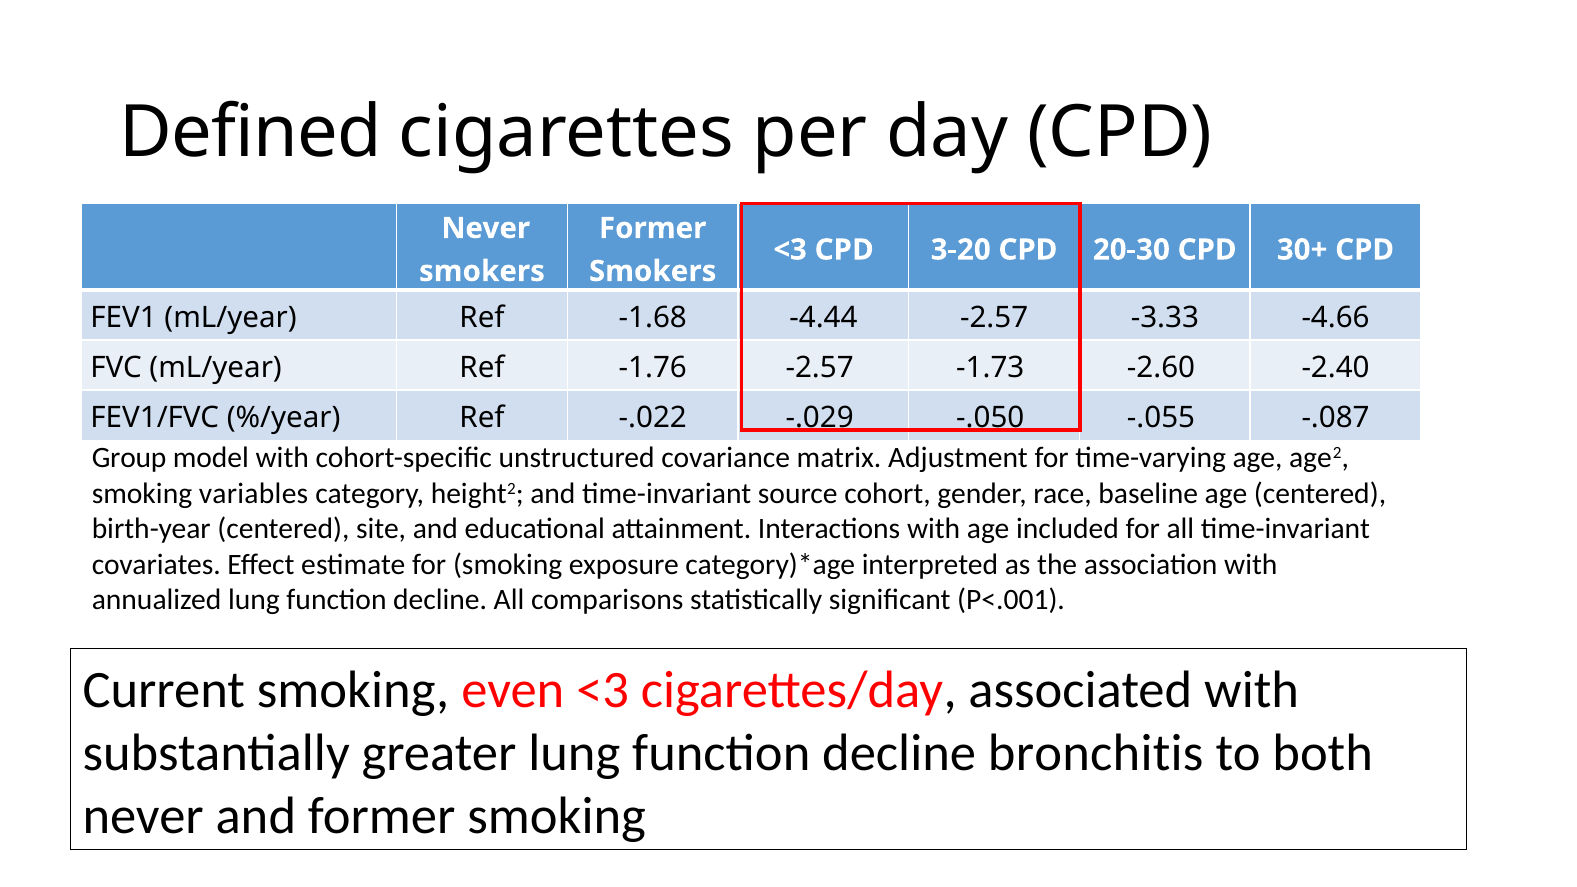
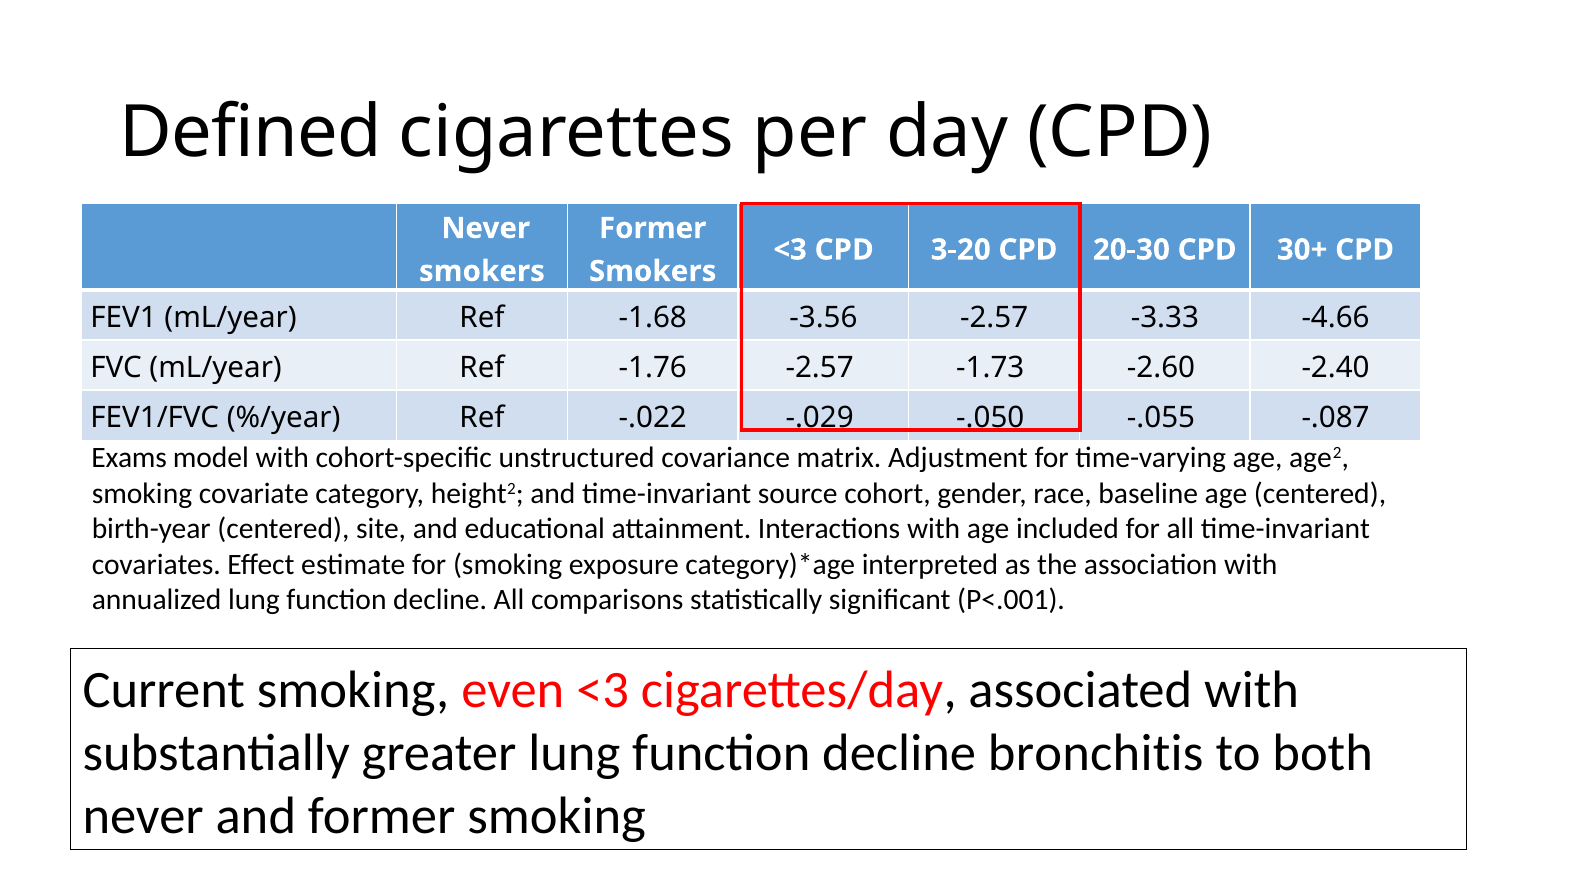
-4.44: -4.44 -> -3.56
Group: Group -> Exams
variables: variables -> covariate
